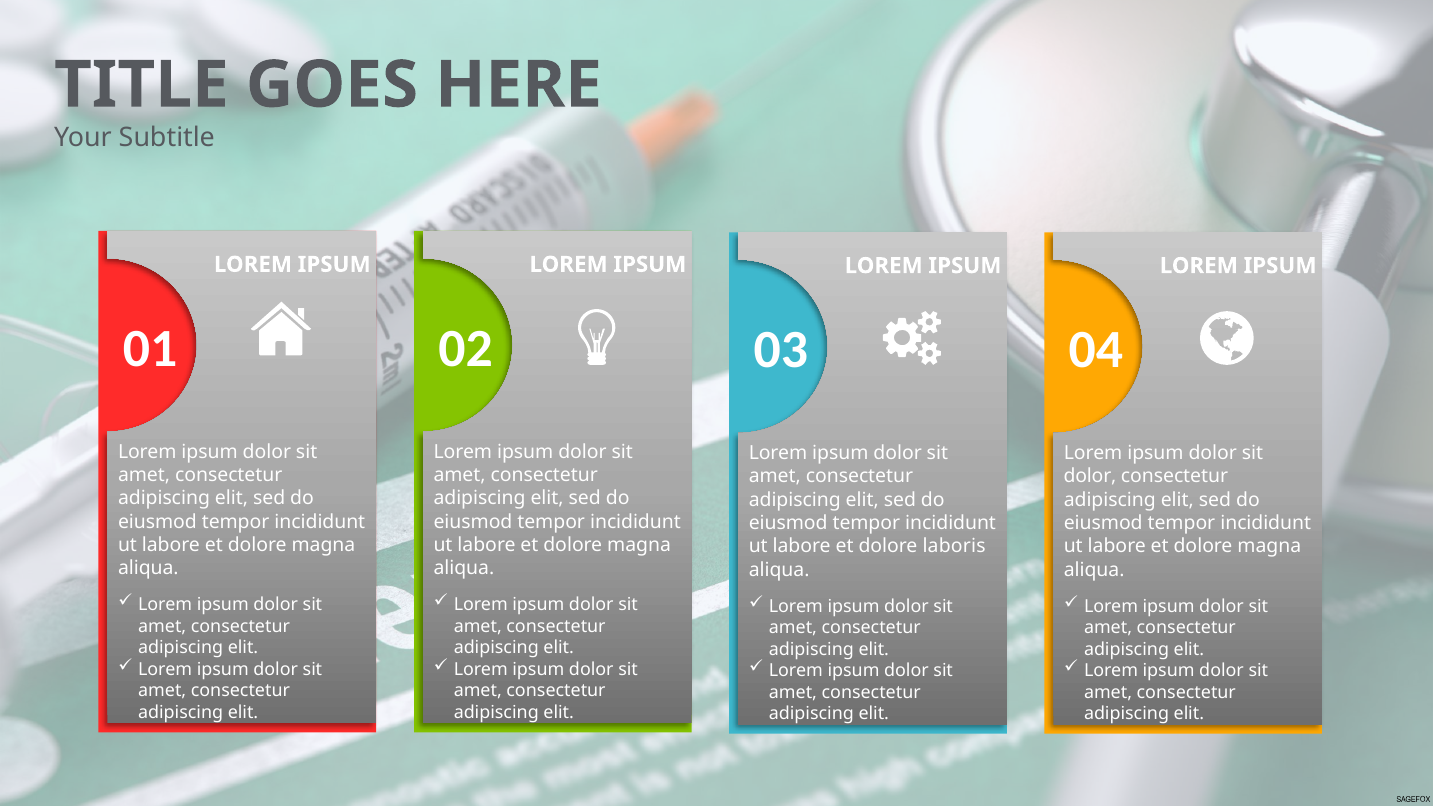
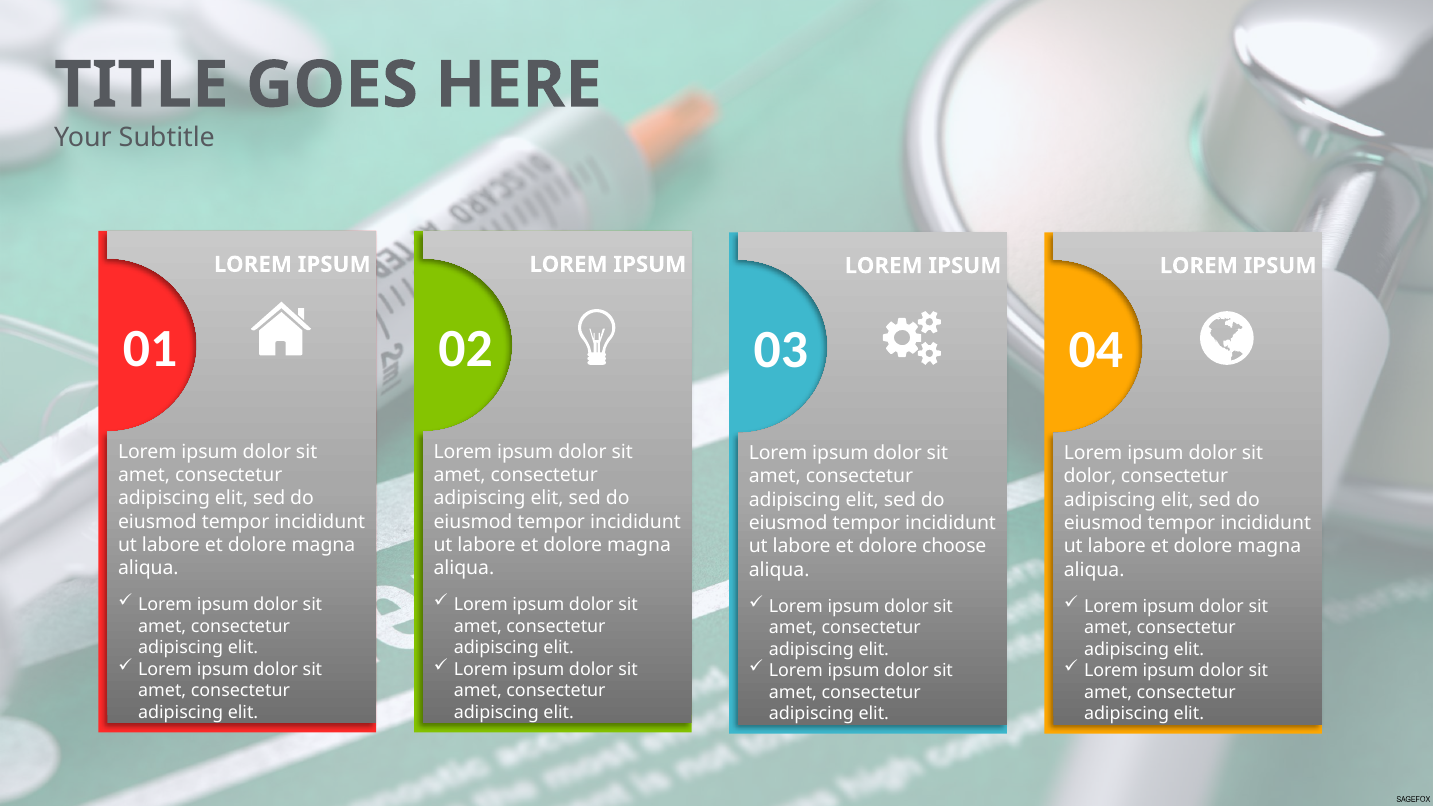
laboris: laboris -> choose
